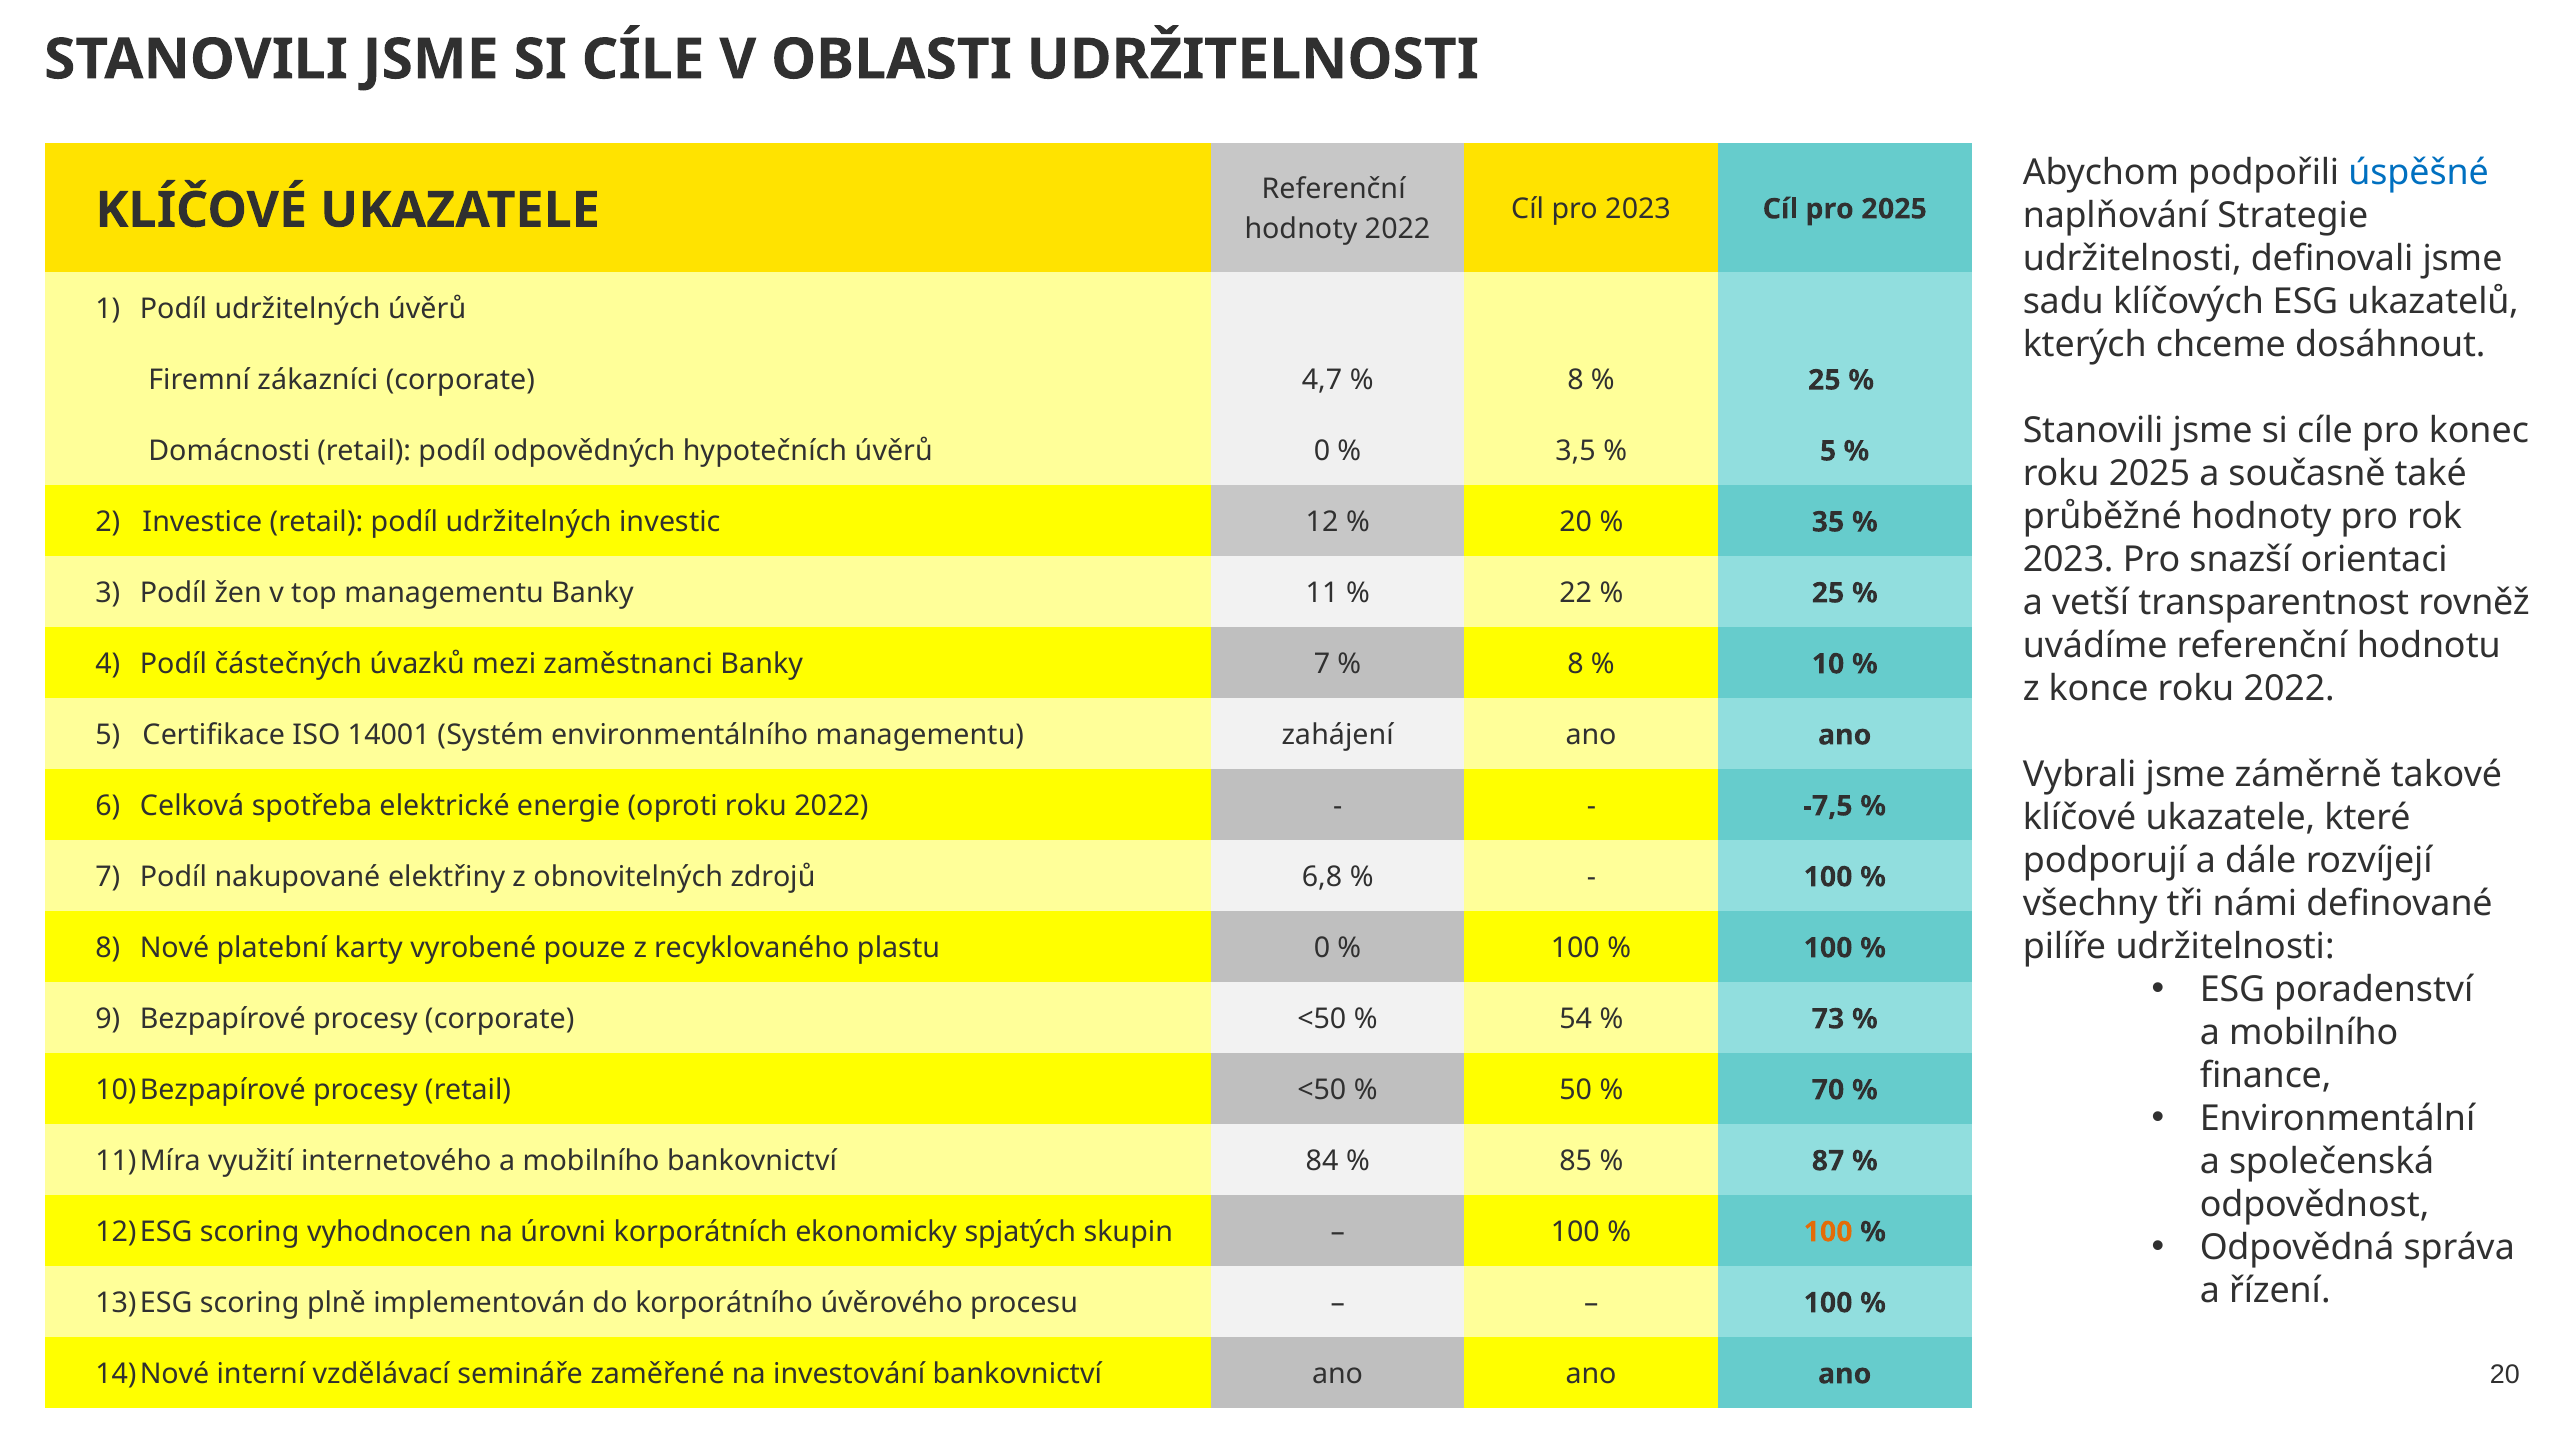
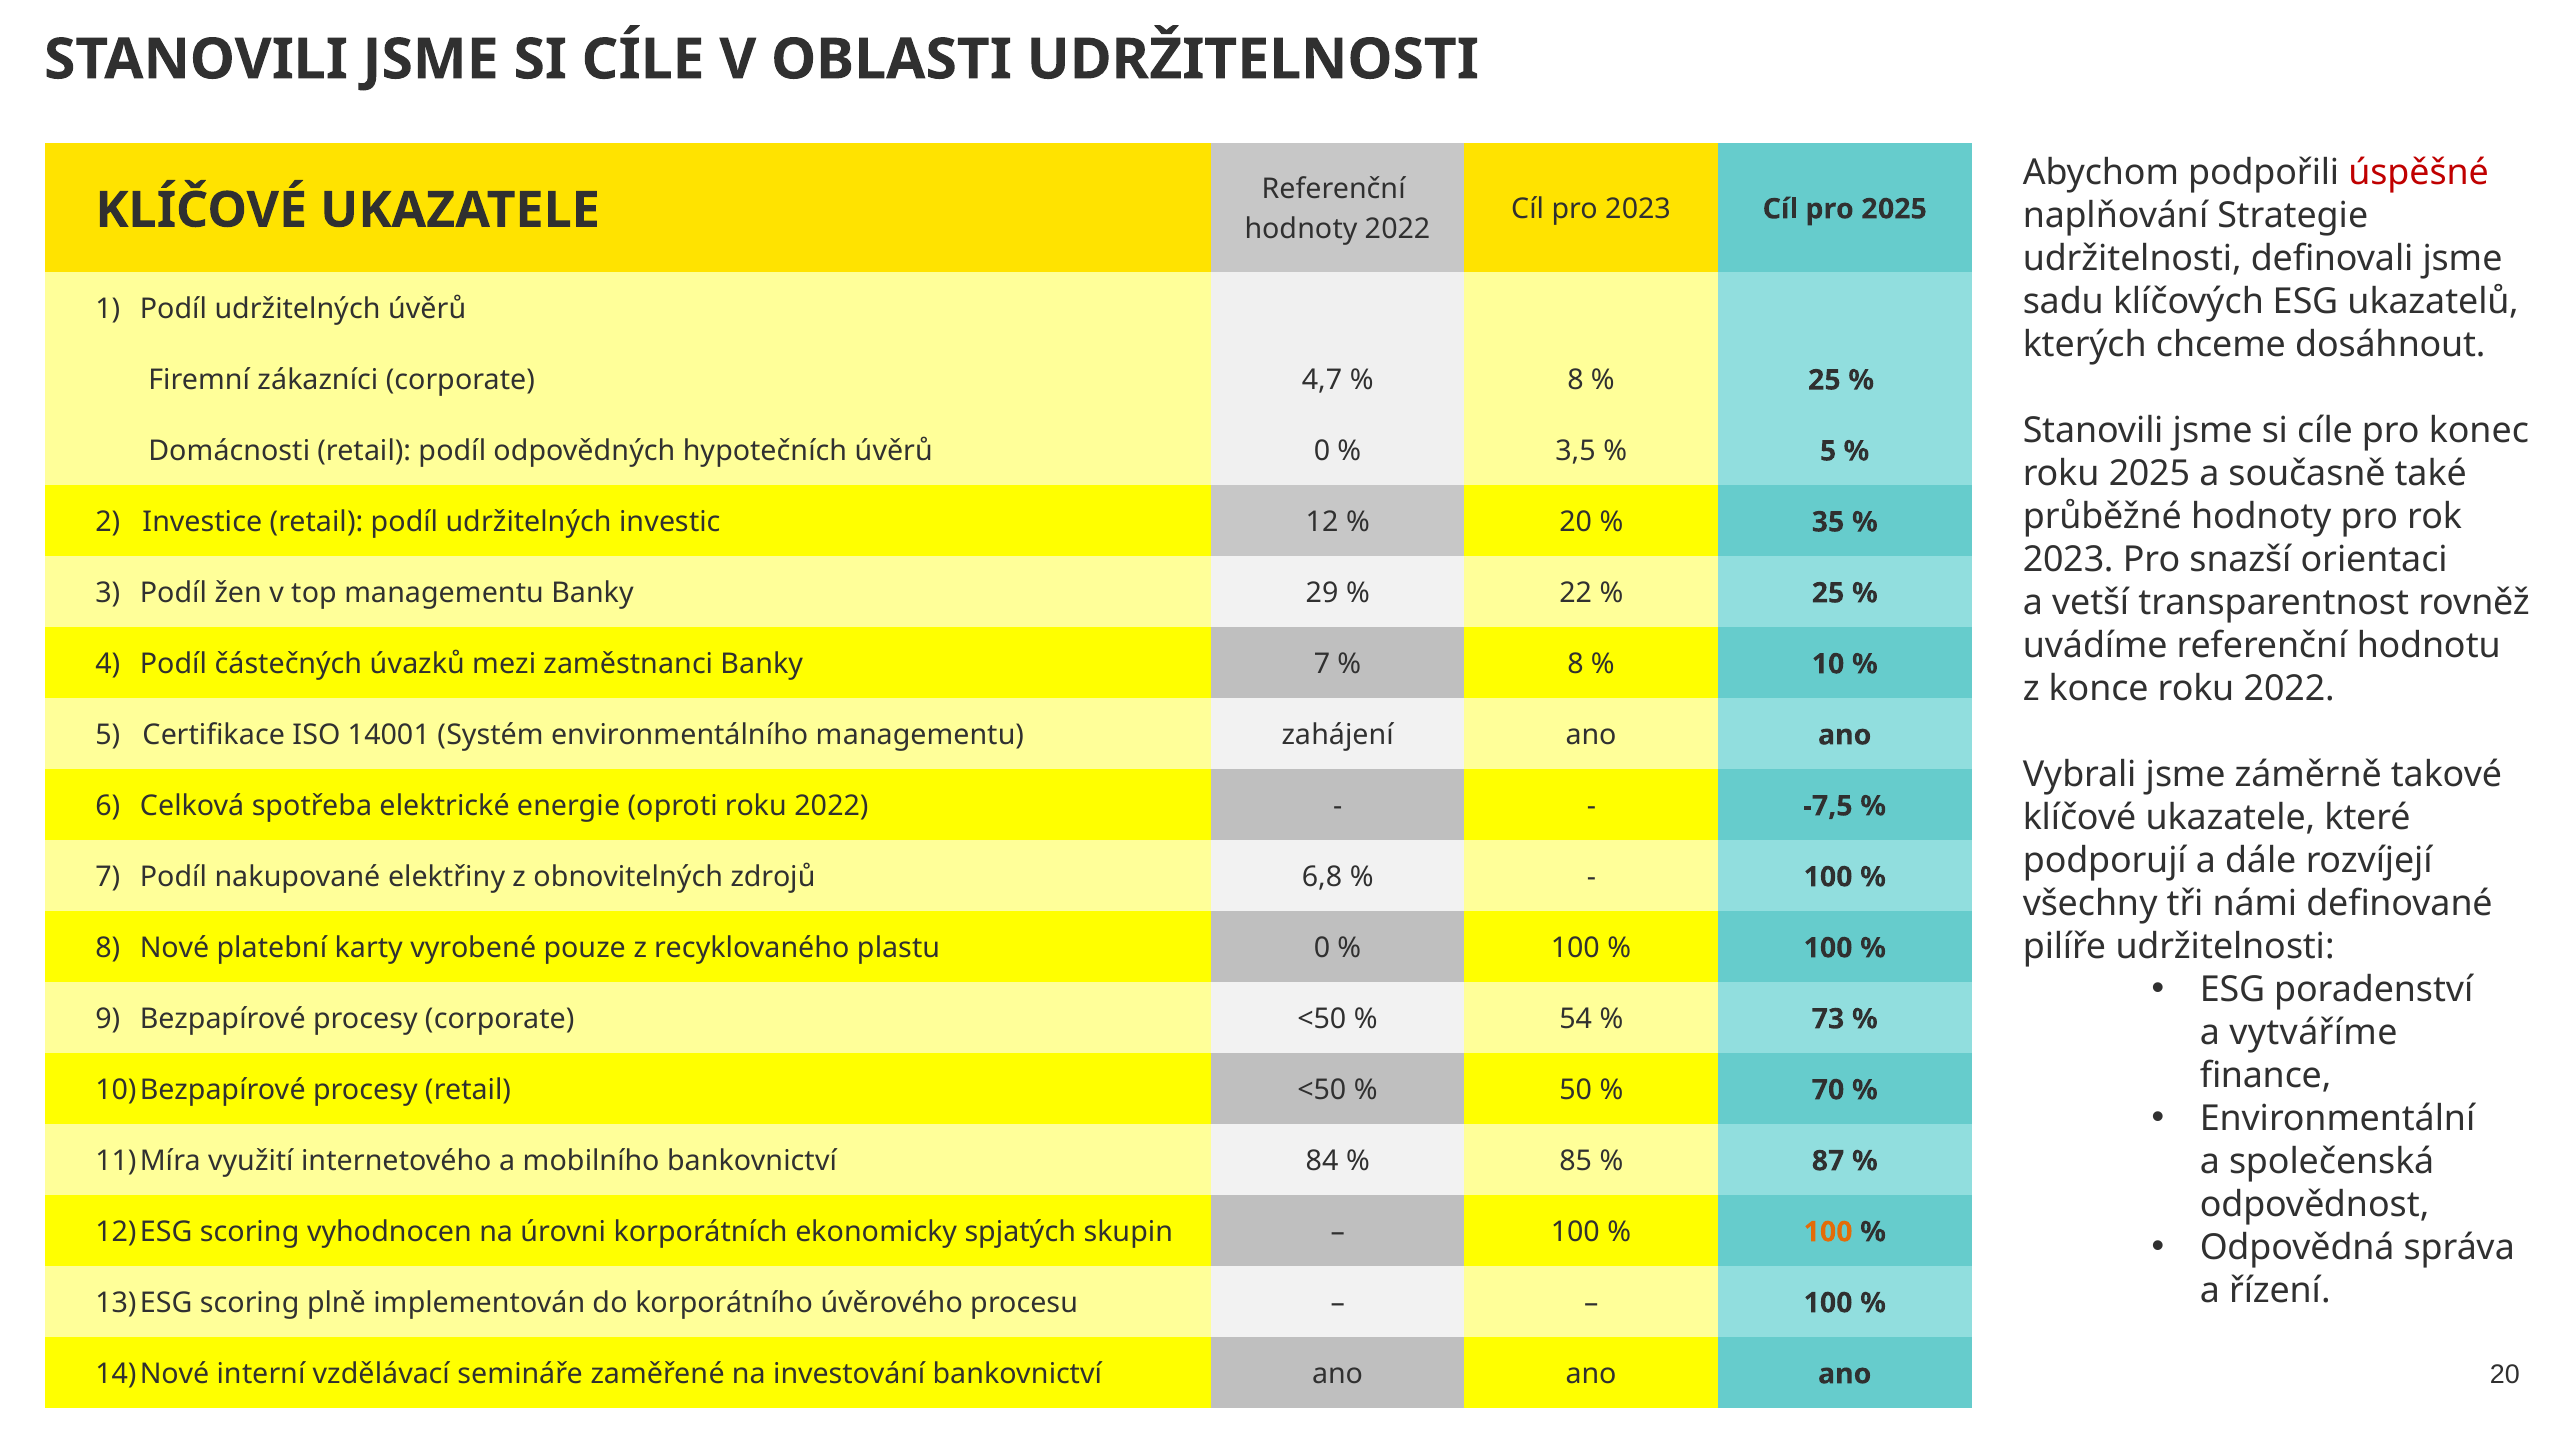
úspěšné colour: blue -> red
11: 11 -> 29
mobilního at (2314, 1033): mobilního -> vytváříme
